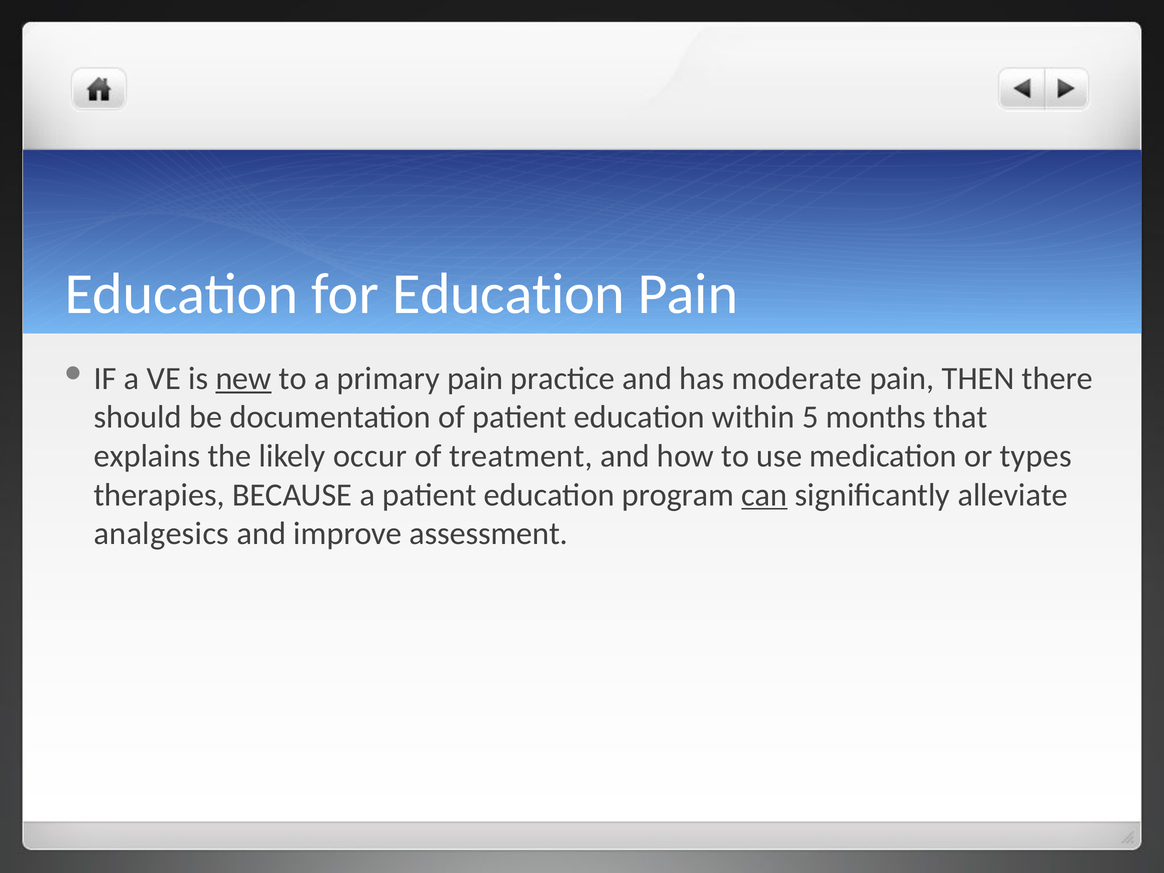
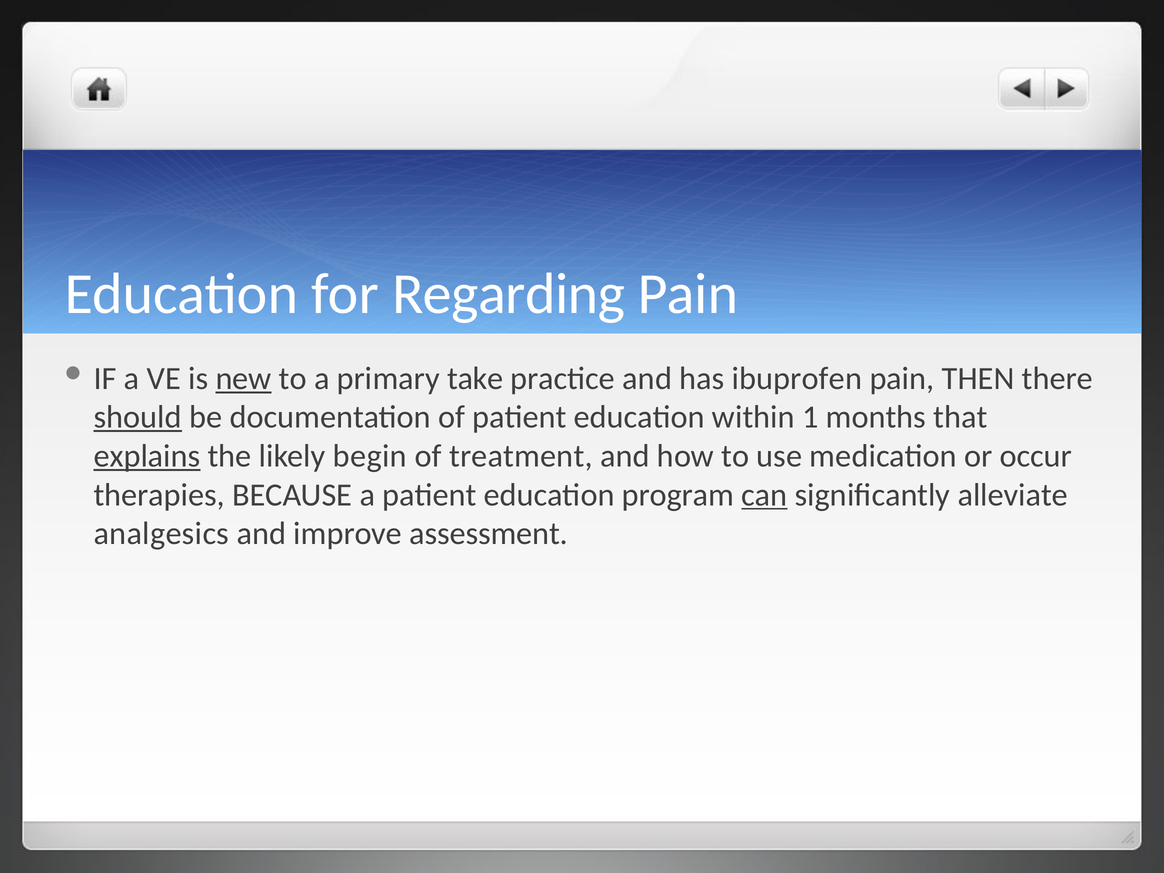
for Education: Education -> Regarding
primary pain: pain -> take
moderate: moderate -> ibuprofen
should underline: none -> present
5: 5 -> 1
explains underline: none -> present
occur: occur -> begin
types: types -> occur
